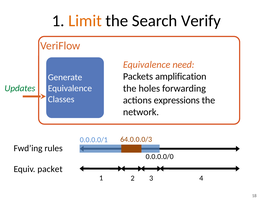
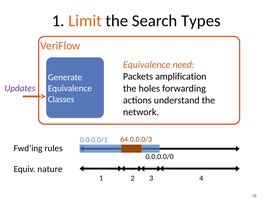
Verify: Verify -> Types
Updates colour: green -> purple
expressions: expressions -> understand
packet: packet -> nature
